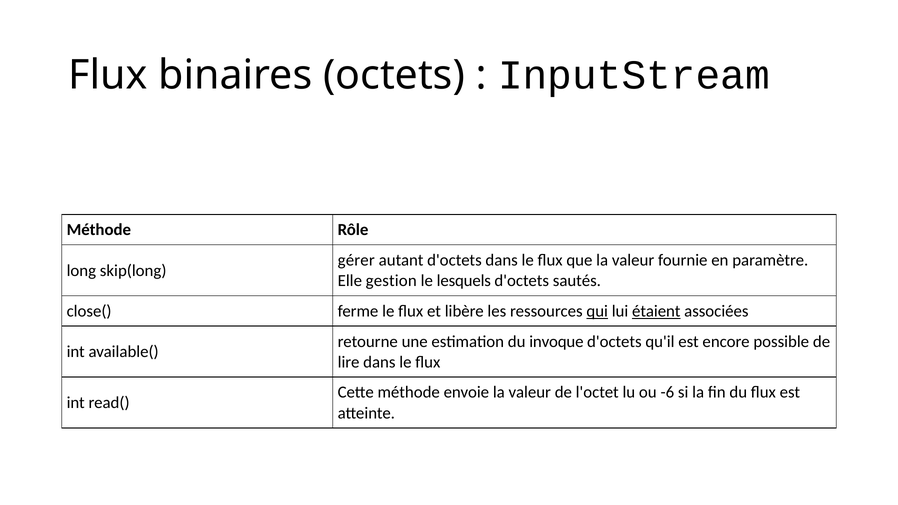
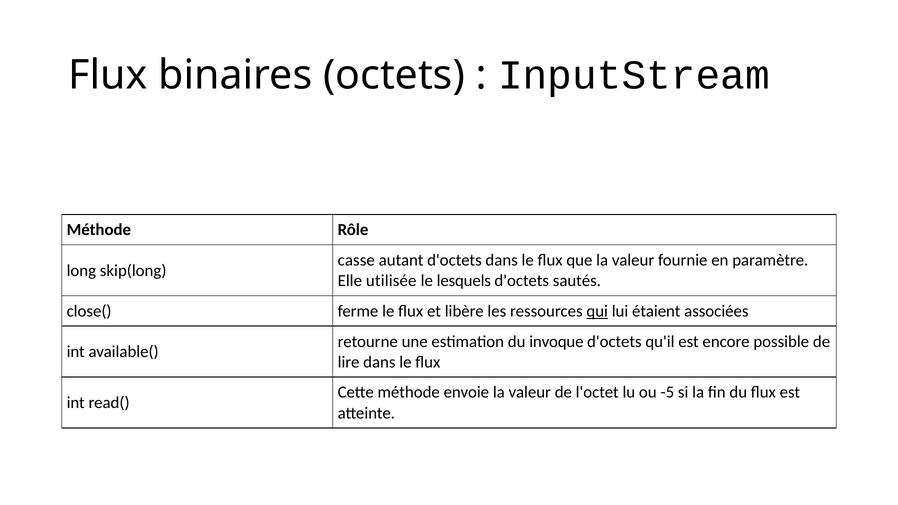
gérer: gérer -> casse
gestion: gestion -> utilisée
étaient underline: present -> none
-6: -6 -> -5
